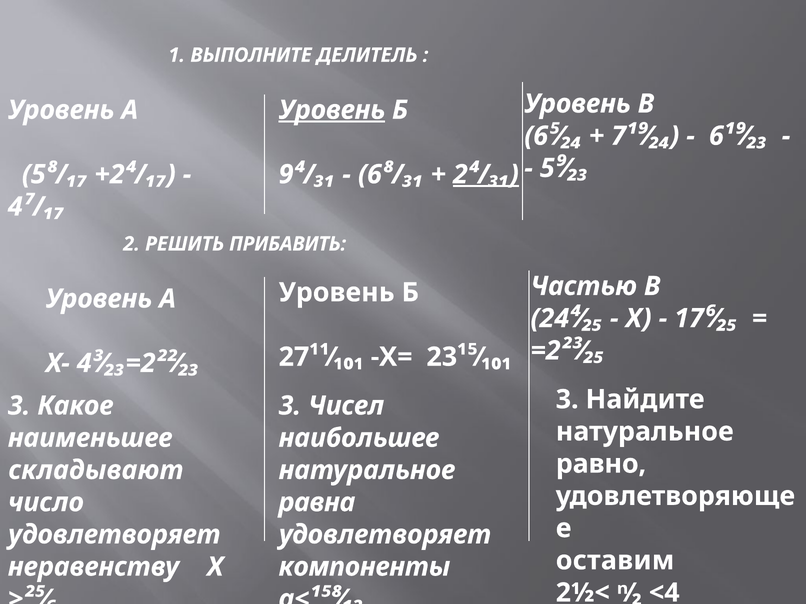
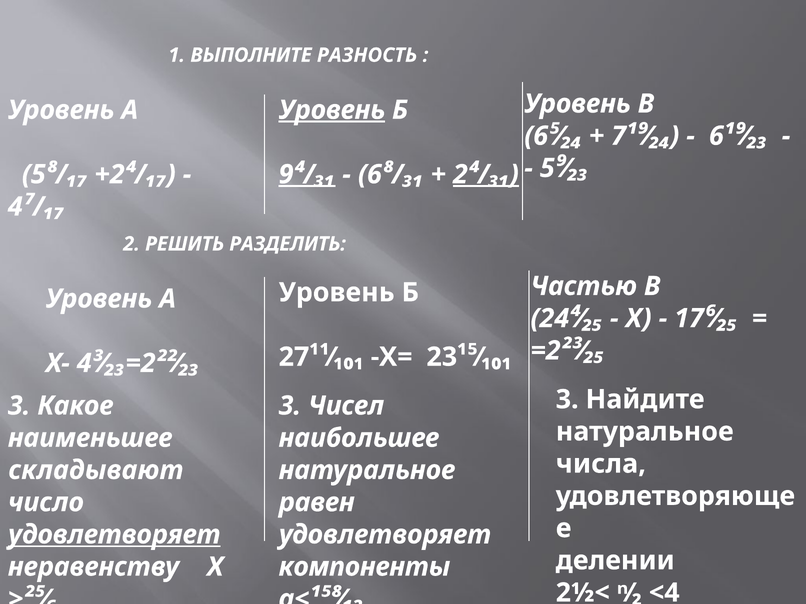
ДЕЛИТЕЛЬ: ДЕЛИТЕЛЬ -> РАЗНОСТЬ
9⁴/₃₁ underline: none -> present
ПРИБАВИТЬ: ПРИБАВИТЬ -> РАЗДЕЛИТЬ
равно: равно -> числа
равна: равна -> равен
удовлетворяет at (114, 535) underline: none -> present
оставим: оставим -> делении
